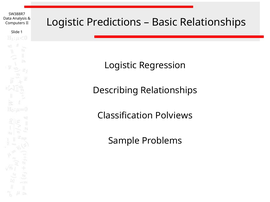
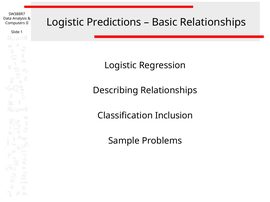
Polviews: Polviews -> Inclusion
